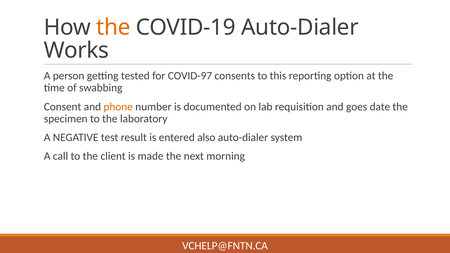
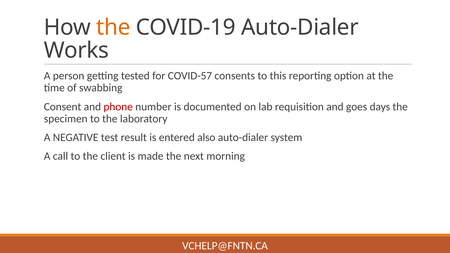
COVID-97: COVID-97 -> COVID-57
phone colour: orange -> red
date: date -> days
